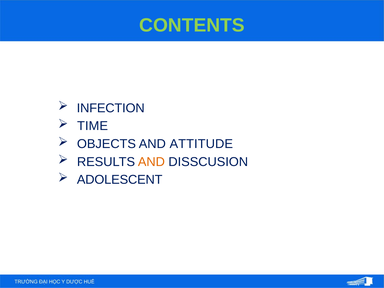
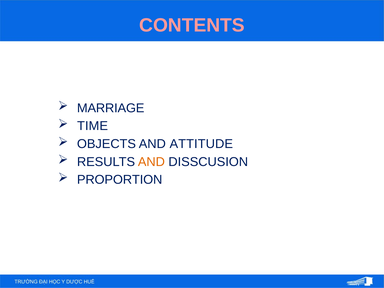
CONTENTS colour: light green -> pink
INFECTION: INFECTION -> MARRIAGE
ADOLESCENT: ADOLESCENT -> PROPORTION
